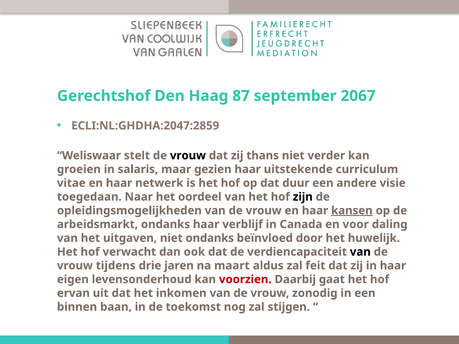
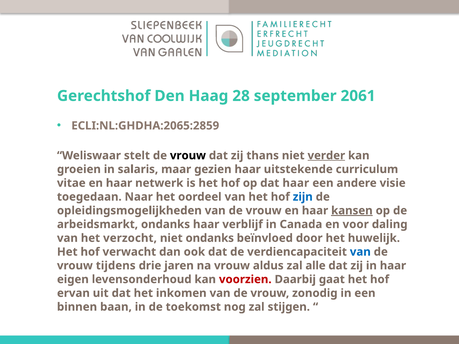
87: 87 -> 28
2067: 2067 -> 2061
ECLI:NL:GHDHA:2047:2859: ECLI:NL:GHDHA:2047:2859 -> ECLI:NL:GHDHA:2065:2859
verder underline: none -> present
dat duur: duur -> haar
zijn colour: black -> blue
uitgaven: uitgaven -> verzocht
van at (360, 252) colour: black -> blue
na maart: maart -> vrouw
feit: feit -> alle
